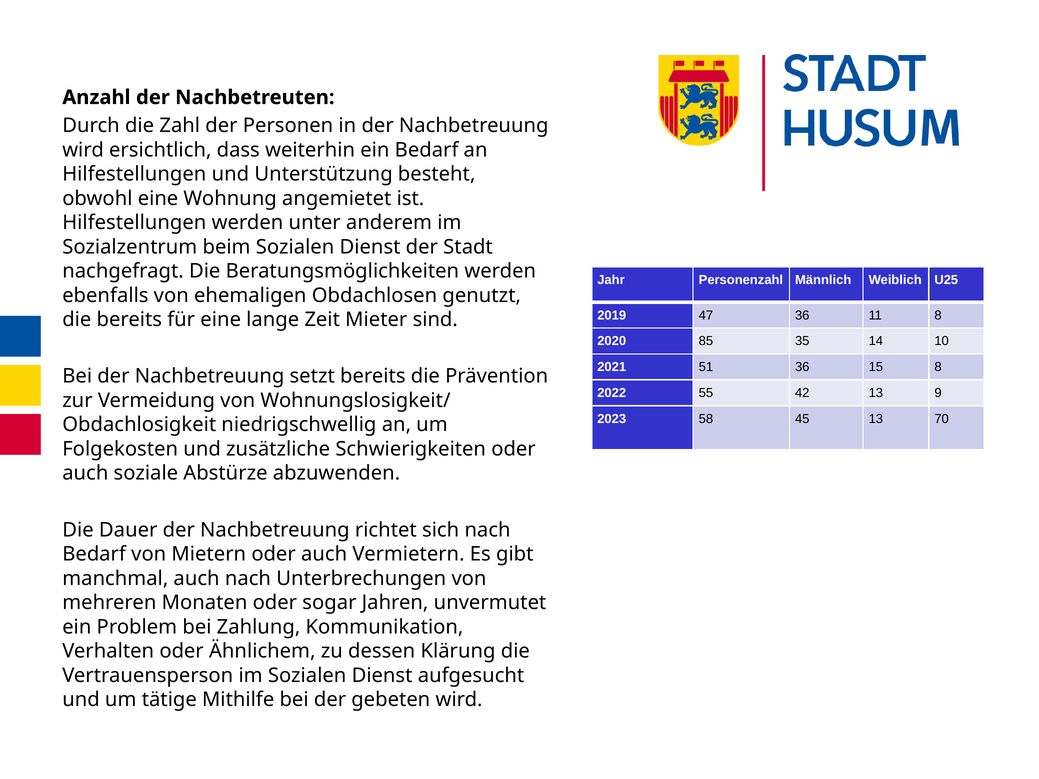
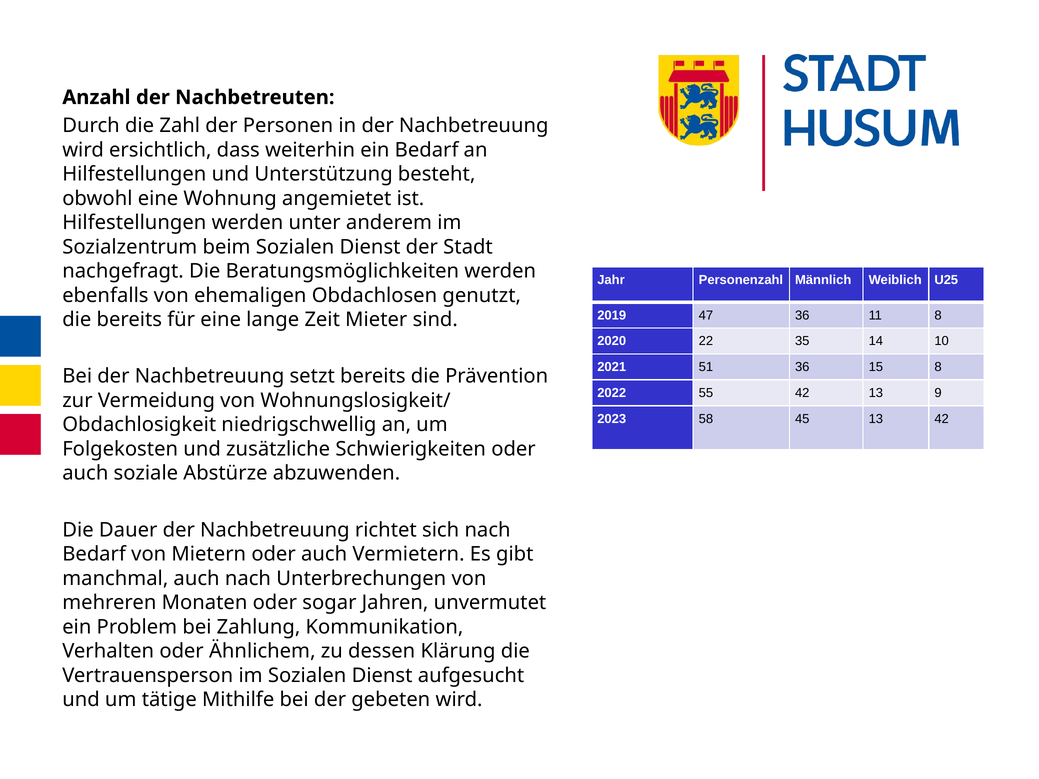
85: 85 -> 22
13 70: 70 -> 42
